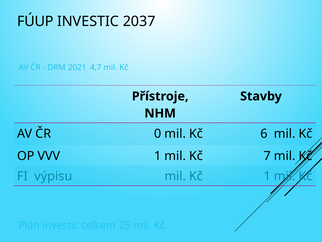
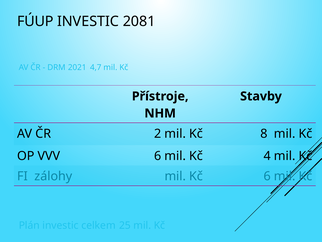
2037: 2037 -> 2081
0: 0 -> 2
6: 6 -> 8
VVV 1: 1 -> 6
7: 7 -> 4
výpisu: výpisu -> zálohy
Kč 1: 1 -> 6
